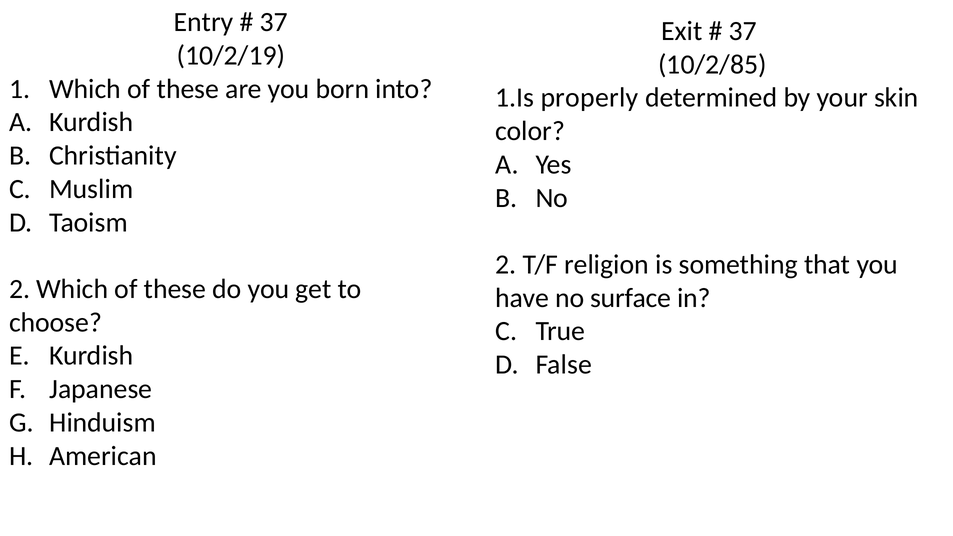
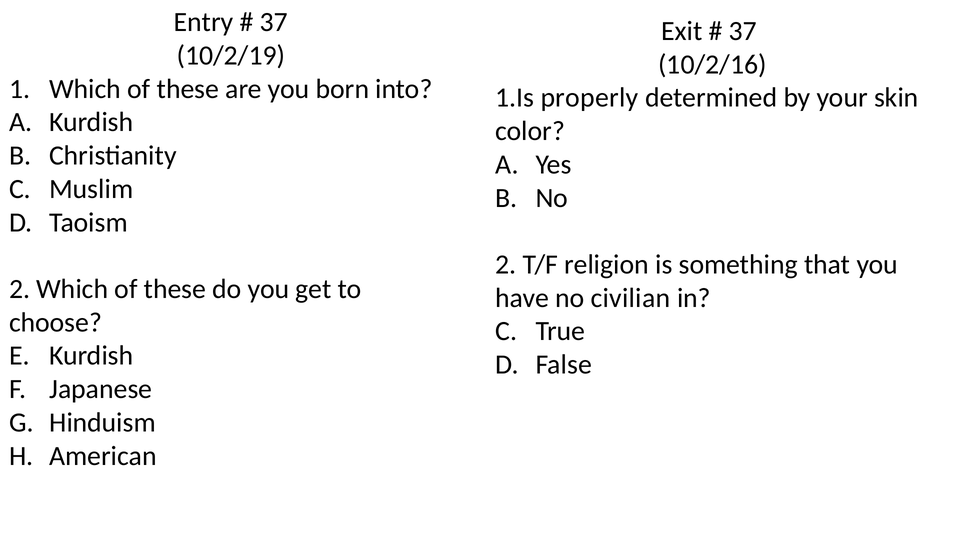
10/2/85: 10/2/85 -> 10/2/16
surface: surface -> civilian
